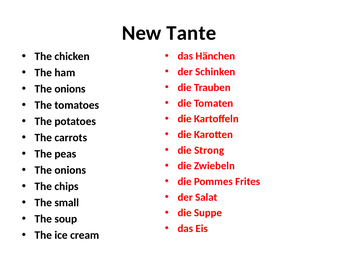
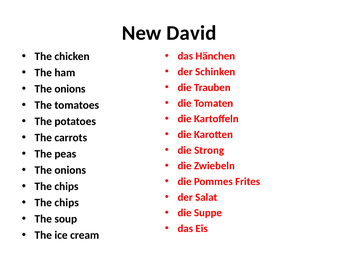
Tante: Tante -> David
small at (67, 202): small -> chips
